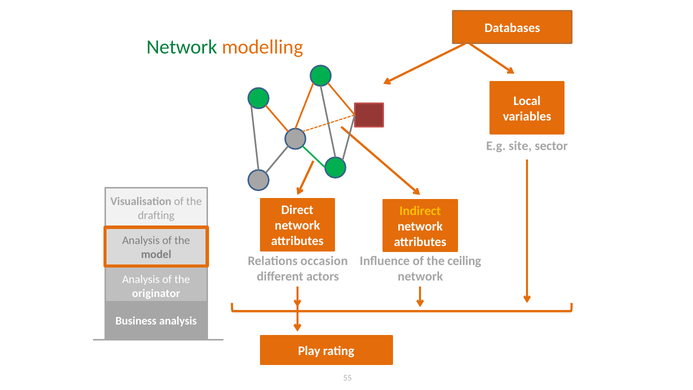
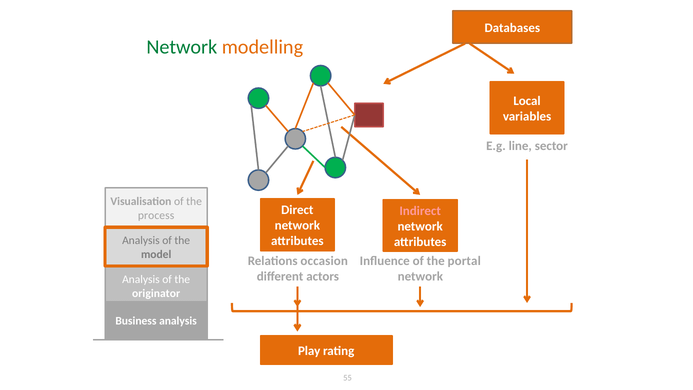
site: site -> line
Indirect colour: yellow -> pink
drafting: drafting -> process
ceiling: ceiling -> portal
